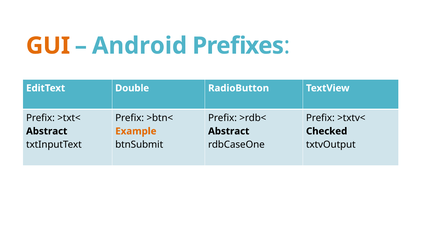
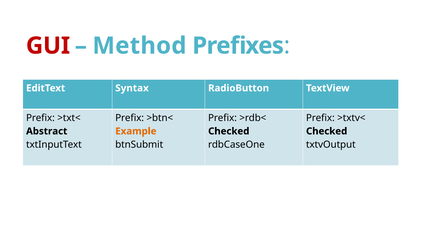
GUI colour: orange -> red
Android: Android -> Method
Double: Double -> Syntax
Abstract at (229, 131): Abstract -> Checked
